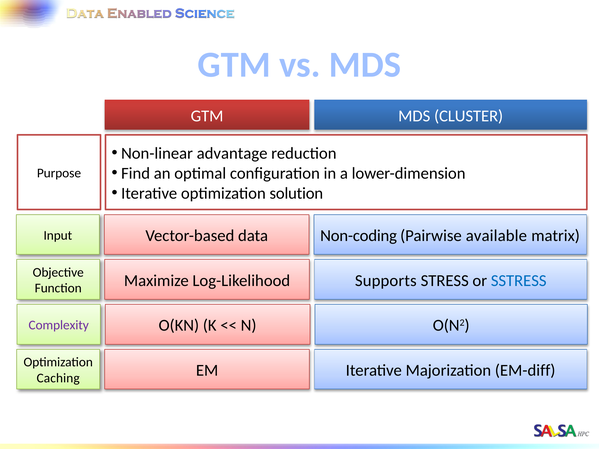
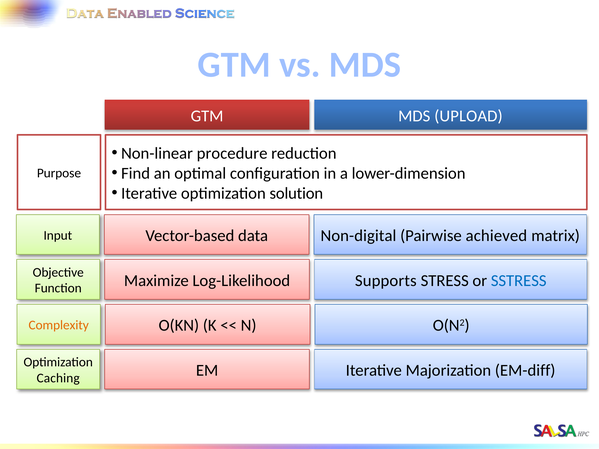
CLUSTER: CLUSTER -> UPLOAD
advantage: advantage -> procedure
Non-coding: Non-coding -> Non-digital
available: available -> achieved
Complexity colour: purple -> orange
